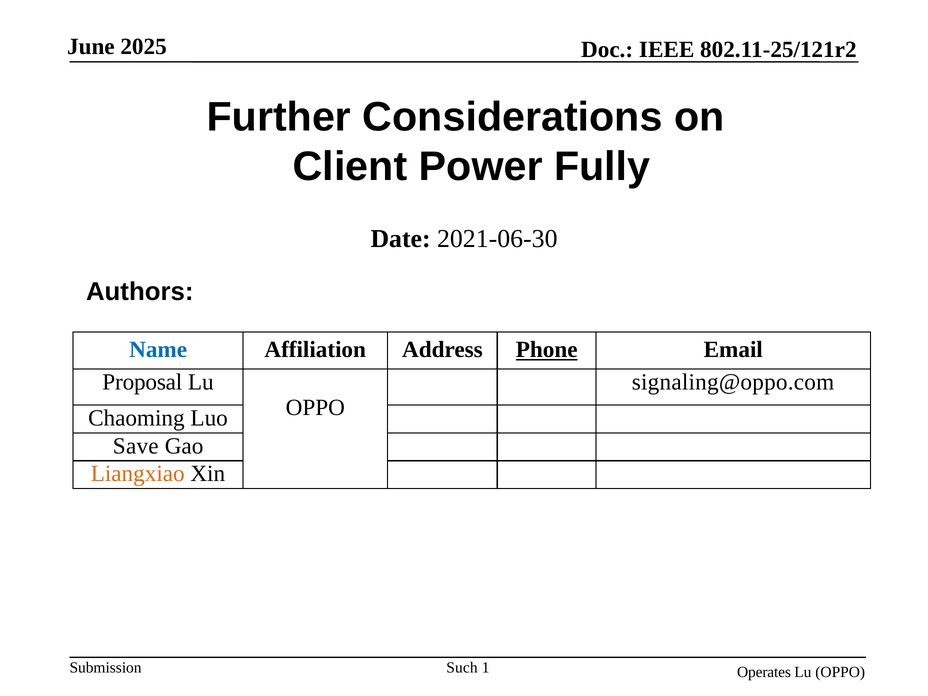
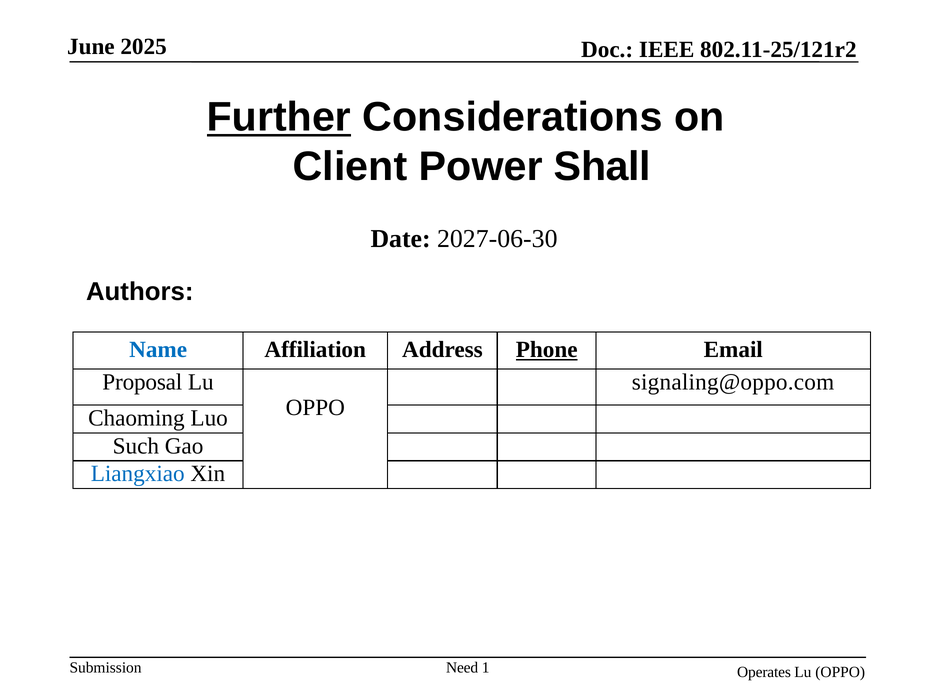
Further underline: none -> present
Fully: Fully -> Shall
2021-06-30: 2021-06-30 -> 2027-06-30
Save: Save -> Such
Liangxiao colour: orange -> blue
Such: Such -> Need
